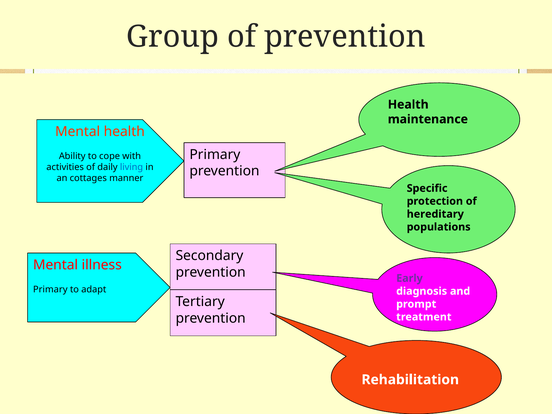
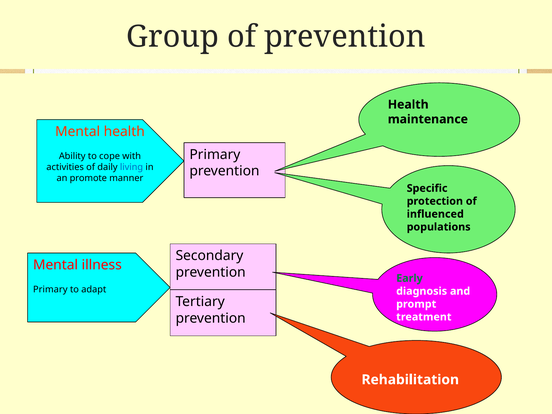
cottages: cottages -> promote
hereditary: hereditary -> influenced
Early colour: purple -> green
